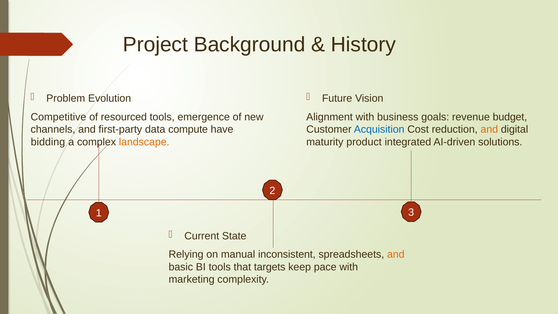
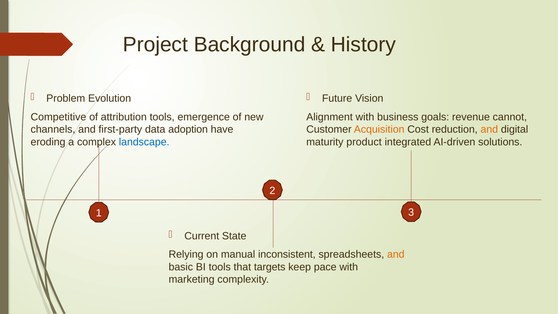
resourced: resourced -> attribution
budget: budget -> cannot
compute: compute -> adoption
Acquisition colour: blue -> orange
bidding: bidding -> eroding
landscape colour: orange -> blue
